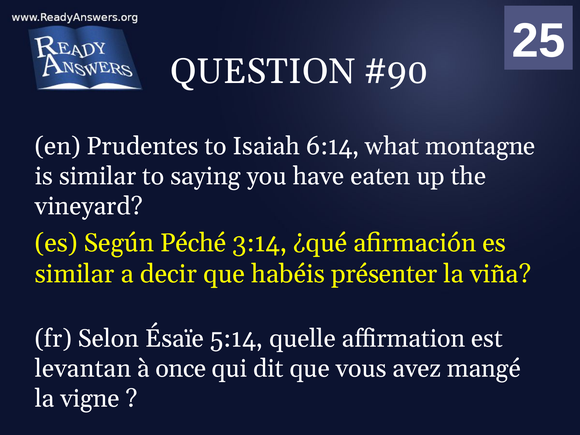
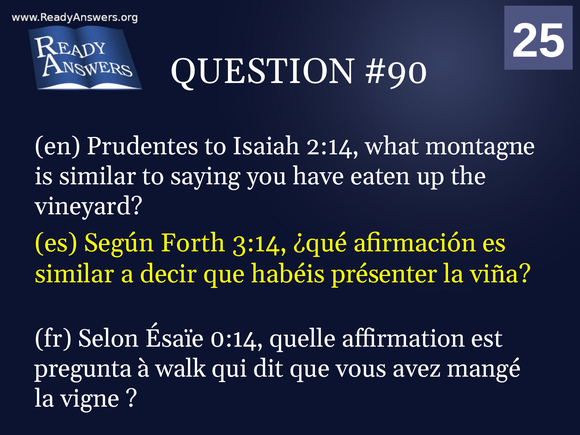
6:14: 6:14 -> 2:14
Péché: Péché -> Forth
5:14: 5:14 -> 0:14
levantan: levantan -> pregunta
once: once -> walk
